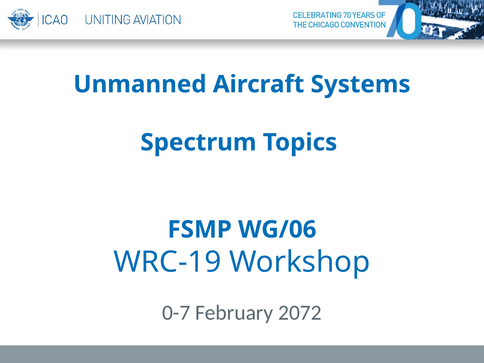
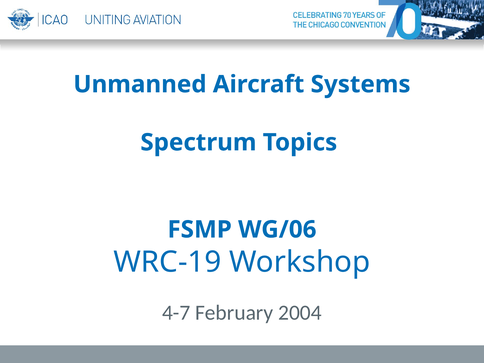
0-7: 0-7 -> 4-7
2072: 2072 -> 2004
